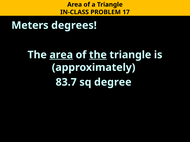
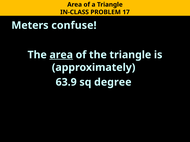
degrees: degrees -> confuse
the at (98, 55) underline: present -> none
83.7: 83.7 -> 63.9
